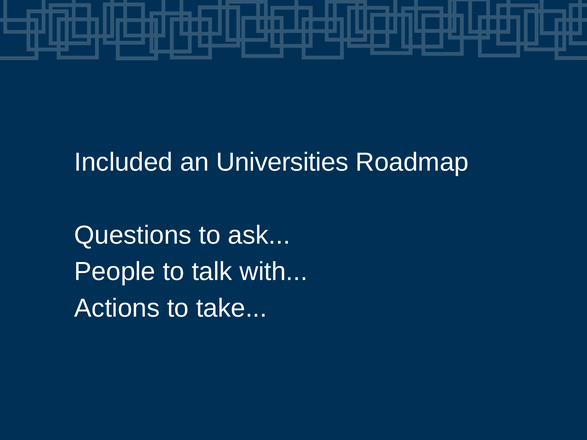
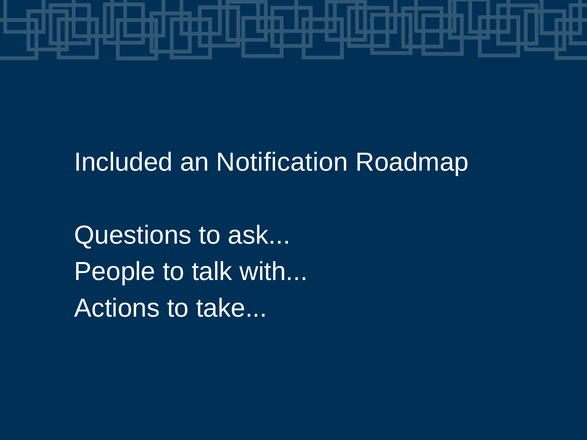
Universities: Universities -> Notification
